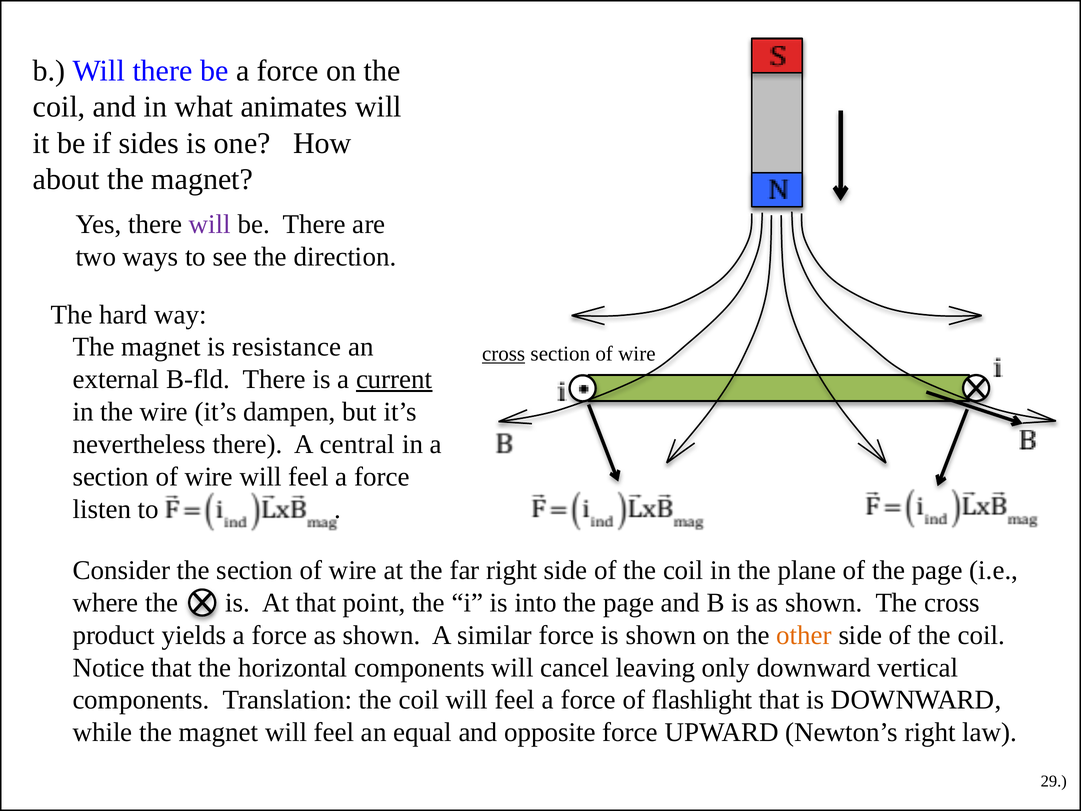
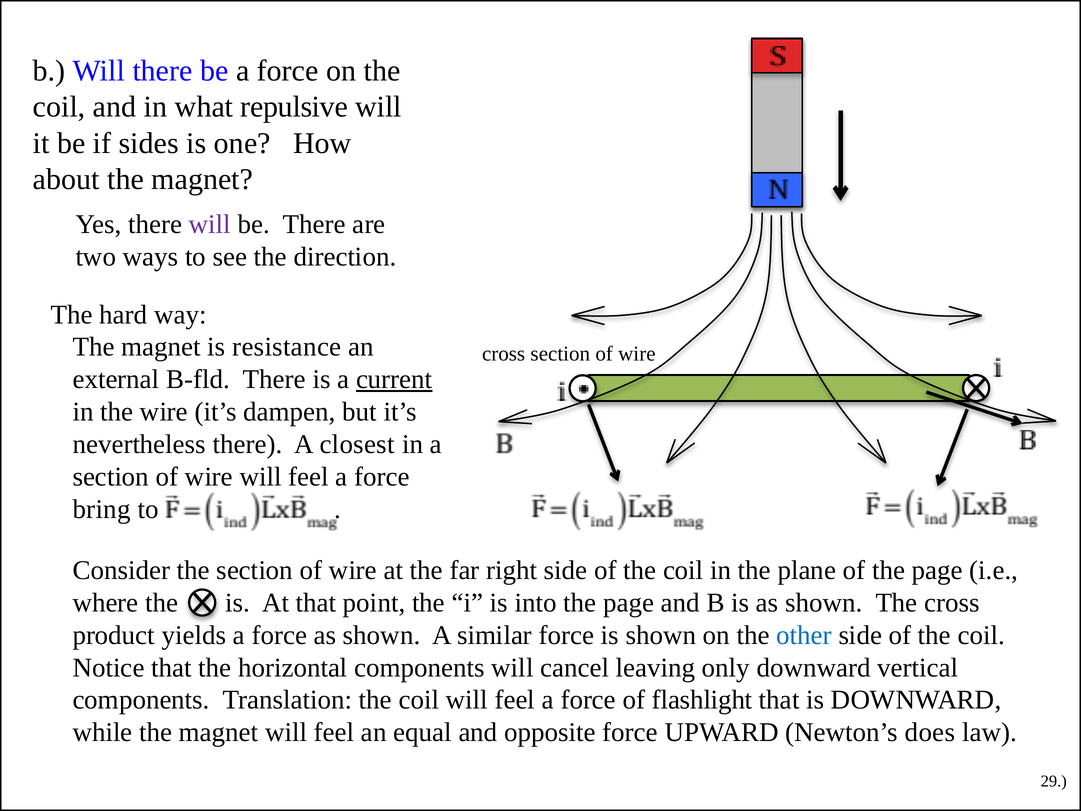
animates: animates -> repulsive
cross at (504, 354) underline: present -> none
central: central -> closest
listen: listen -> bring
other colour: orange -> blue
Newton’s right: right -> does
